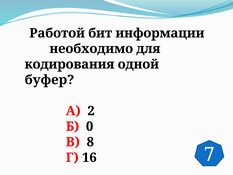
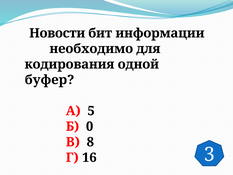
Работой: Работой -> Новости
2: 2 -> 5
7: 7 -> 3
